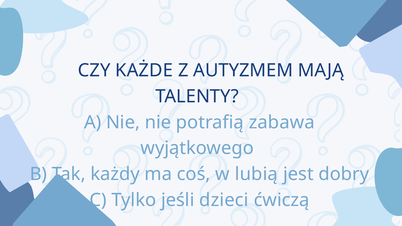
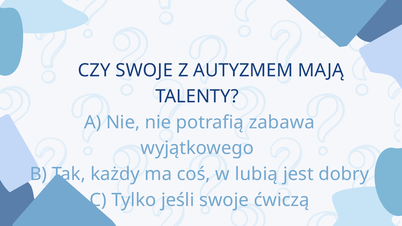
CZY KAŻDE: KAŻDE -> SWOJE
jeśli dzieci: dzieci -> swoje
